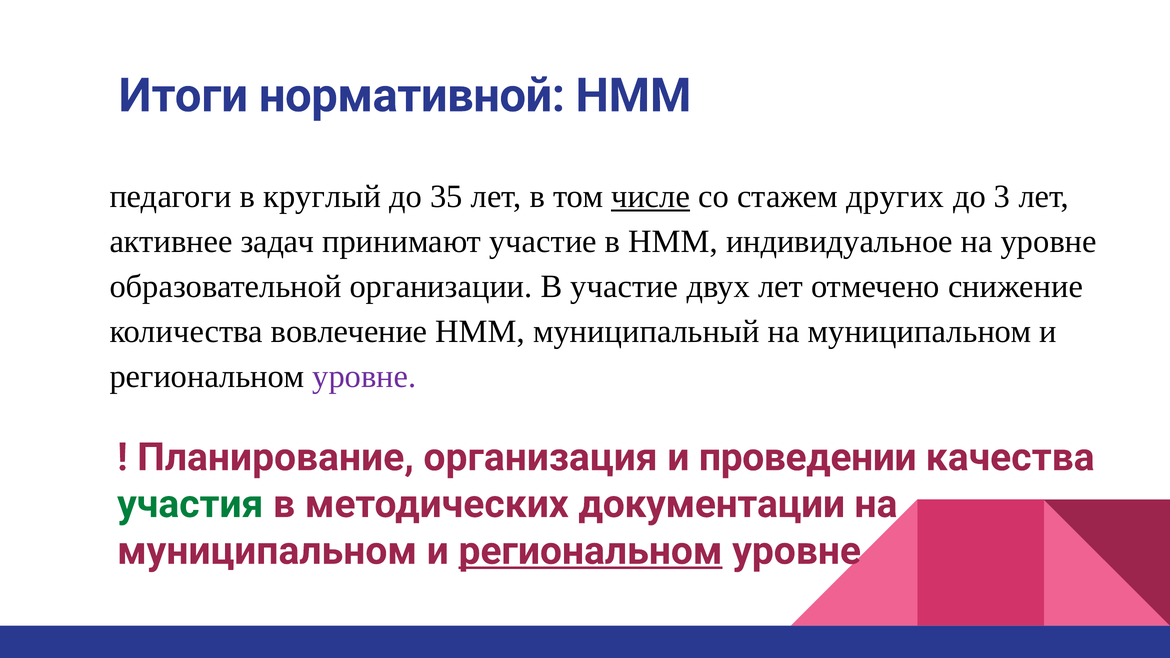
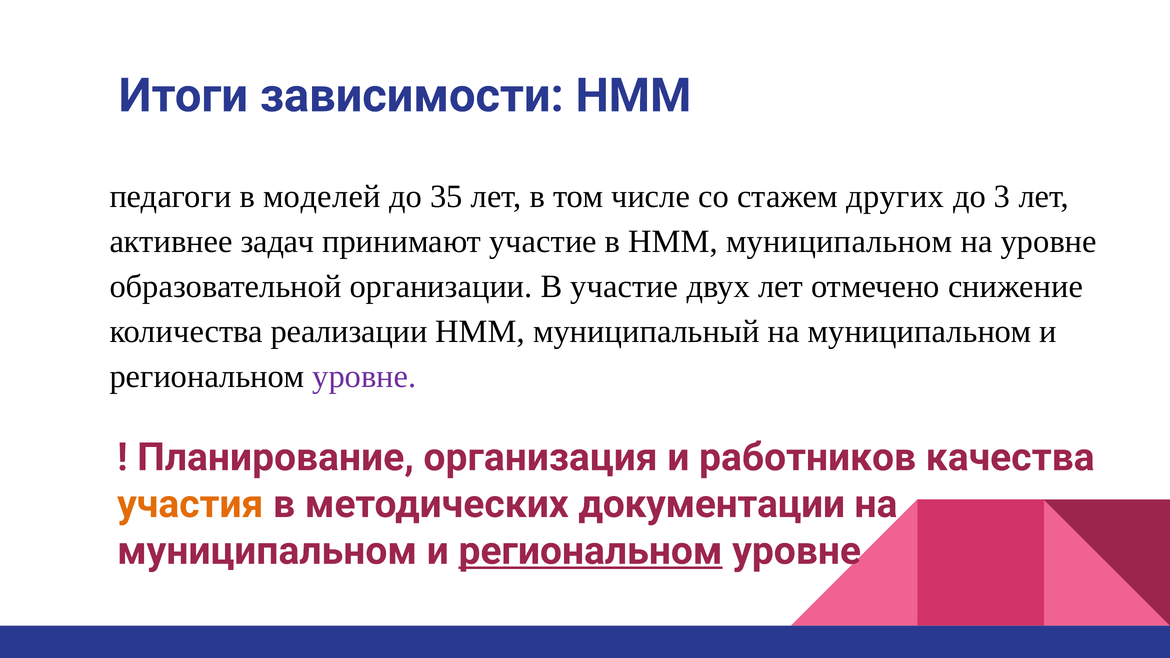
нормативной: нормативной -> зависимости
круглый: круглый -> моделей
числе underline: present -> none
НММ индивидуальное: индивидуальное -> муниципальном
вовлечение: вовлечение -> реализации
проведении: проведении -> работников
участия colour: green -> orange
